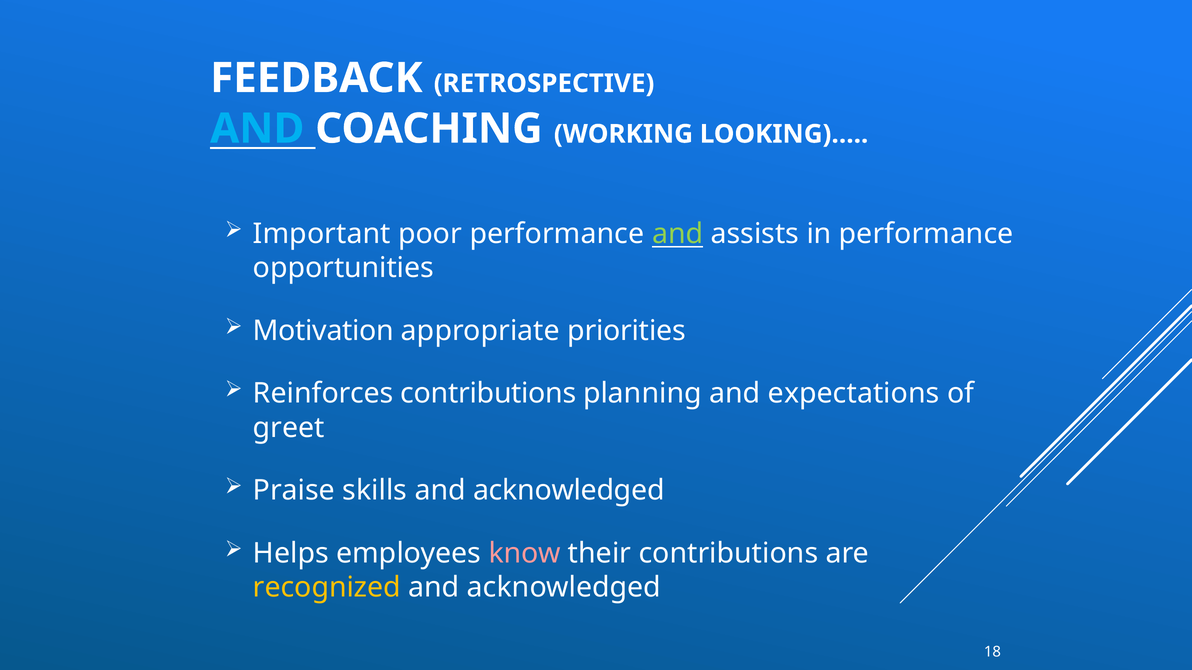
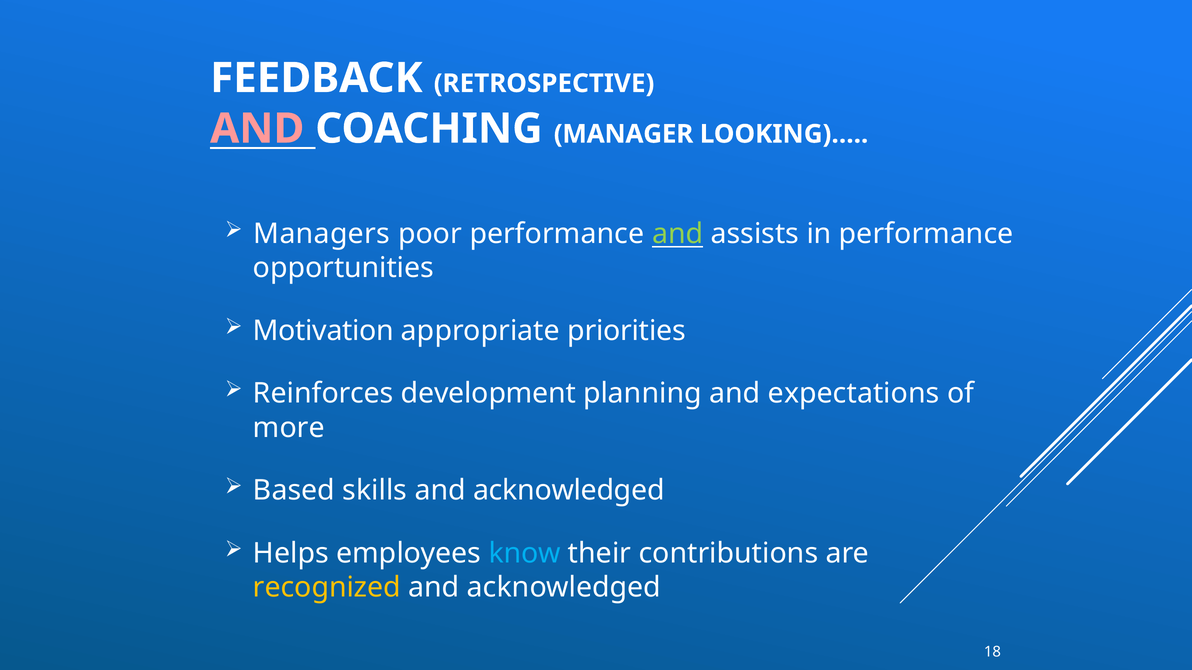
AND at (257, 129) colour: light blue -> pink
WORKING: WORKING -> MANAGER
Important: Important -> Managers
Reinforces contributions: contributions -> development
greet: greet -> more
Praise: Praise -> Based
know colour: pink -> light blue
